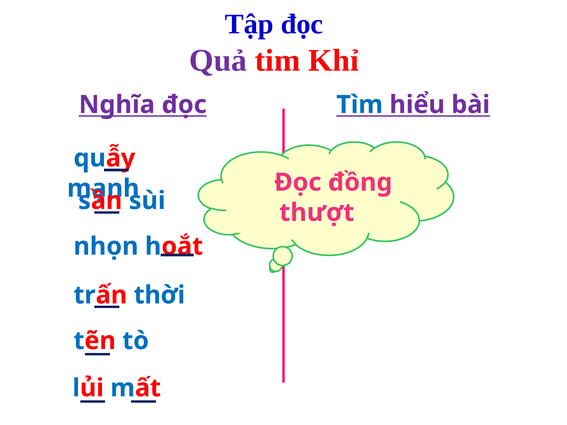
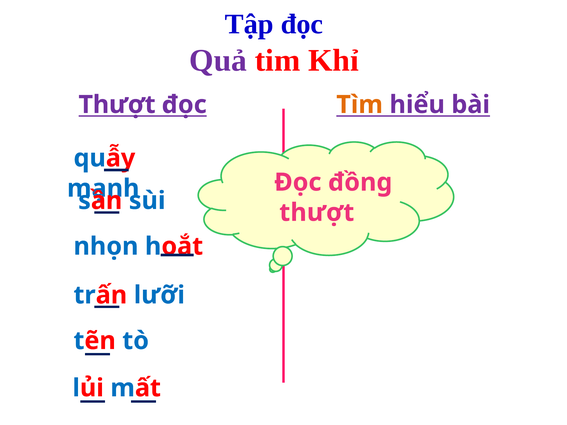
Nghĩa at (117, 105): Nghĩa -> Thượt
Tìm colour: blue -> orange
thời: thời -> lưỡi
